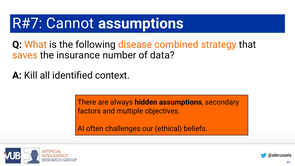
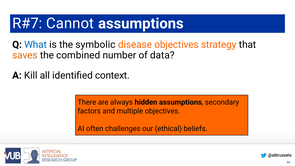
What colour: orange -> blue
following: following -> symbolic
disease combined: combined -> objectives
insurance: insurance -> combined
